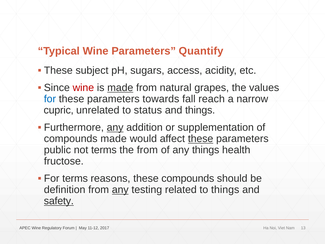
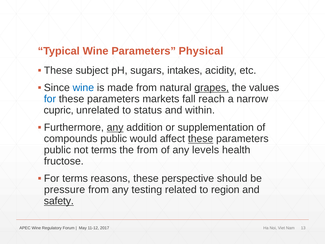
Quantify: Quantify -> Physical
access: access -> intakes
wine at (83, 88) colour: red -> blue
made at (120, 88) underline: present -> none
grapes underline: none -> present
towards: towards -> markets
and things: things -> within
compounds made: made -> public
any things: things -> levels
these compounds: compounds -> perspective
definition: definition -> pressure
any at (120, 190) underline: present -> none
to things: things -> region
